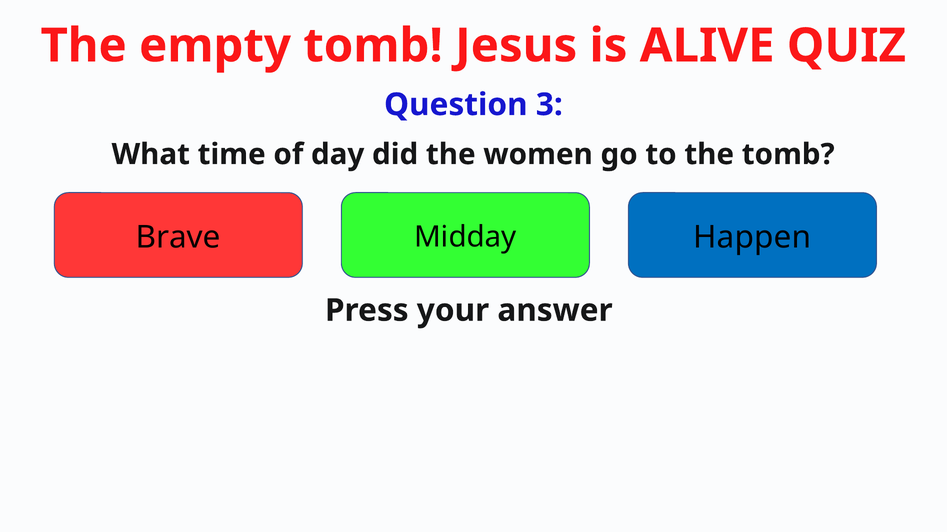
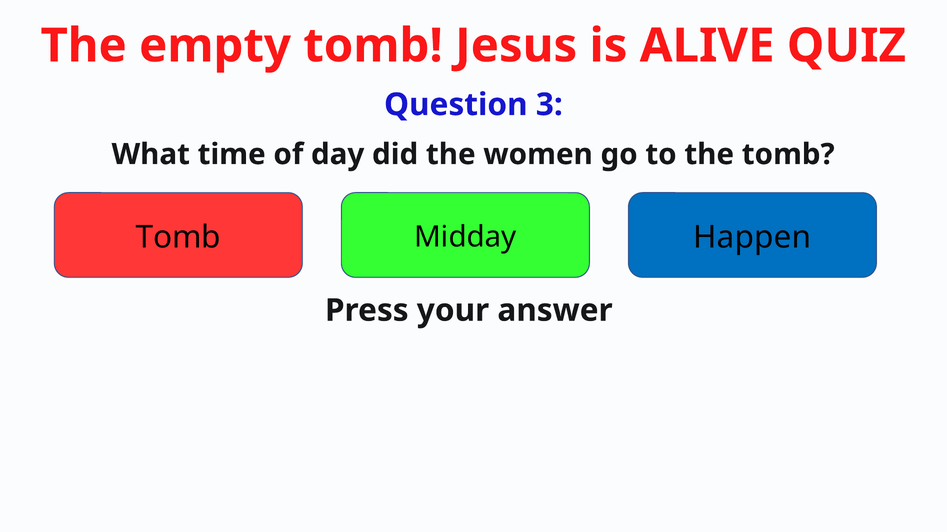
Brave at (178, 237): Brave -> Tomb
